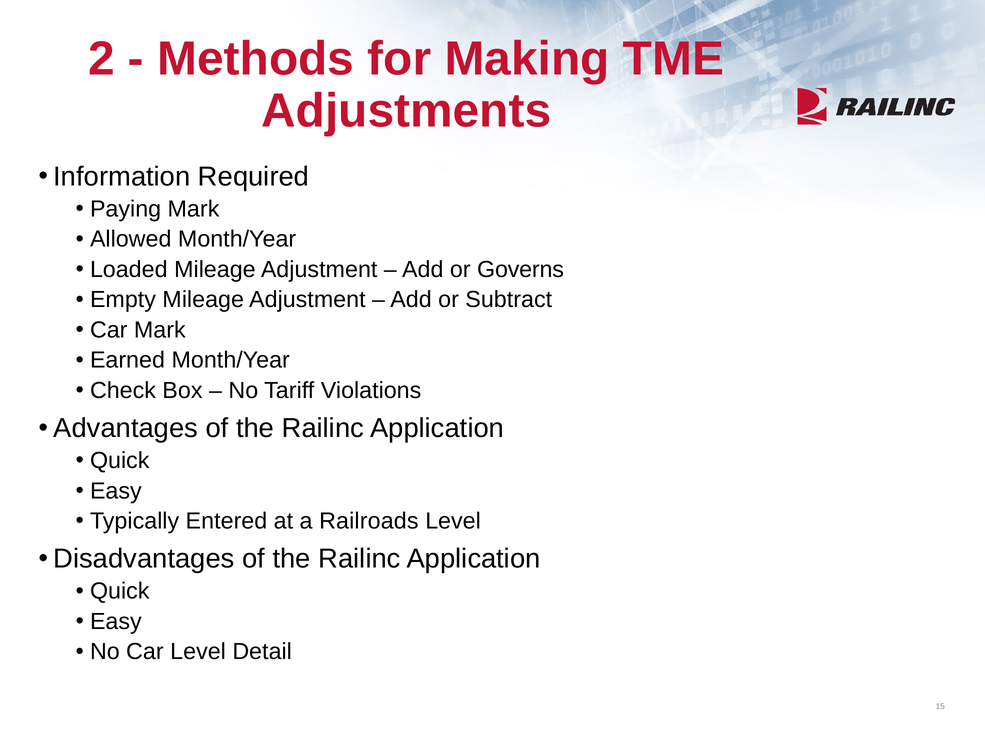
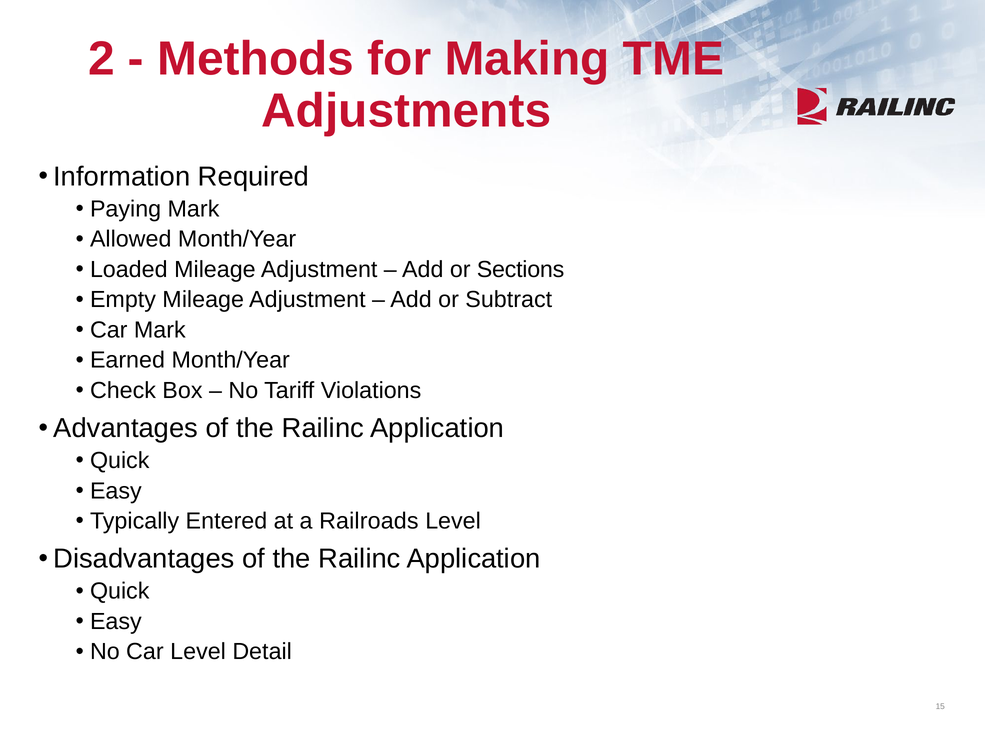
Governs: Governs -> Sections
